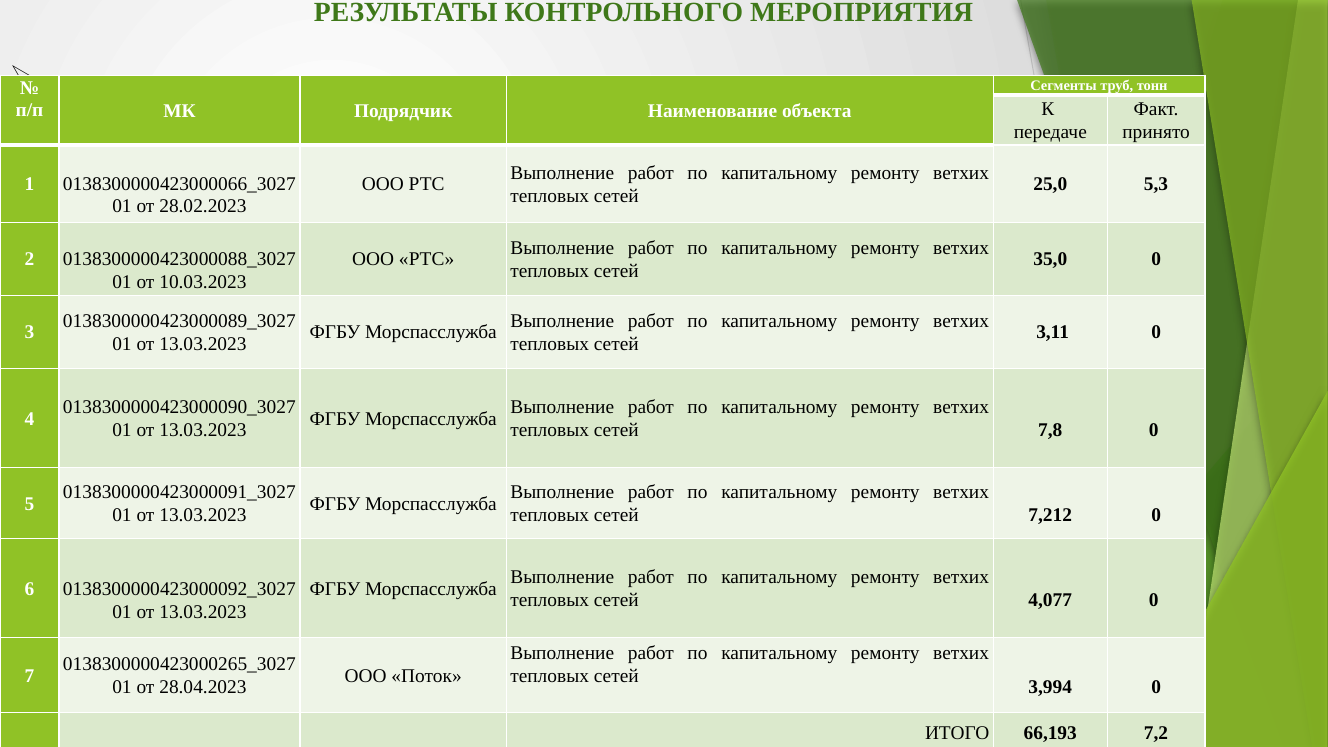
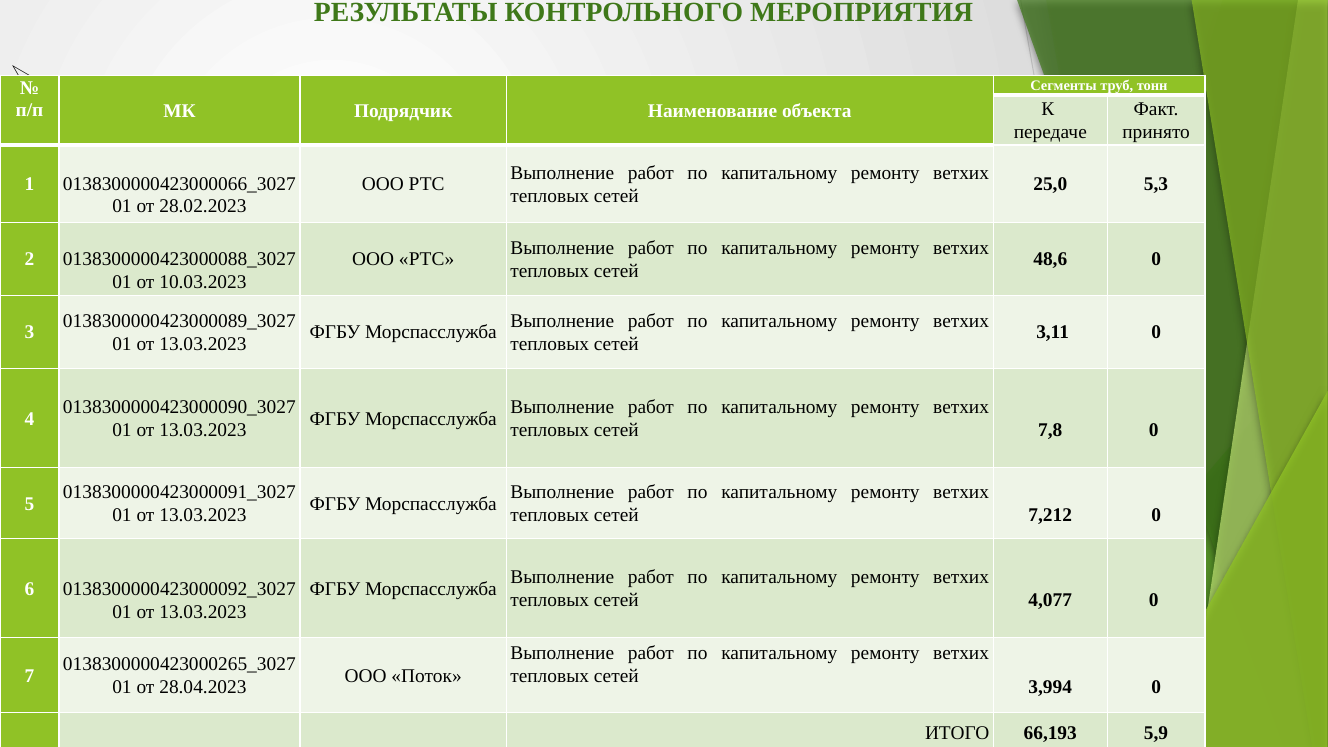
35,0: 35,0 -> 48,6
7,2: 7,2 -> 5,9
